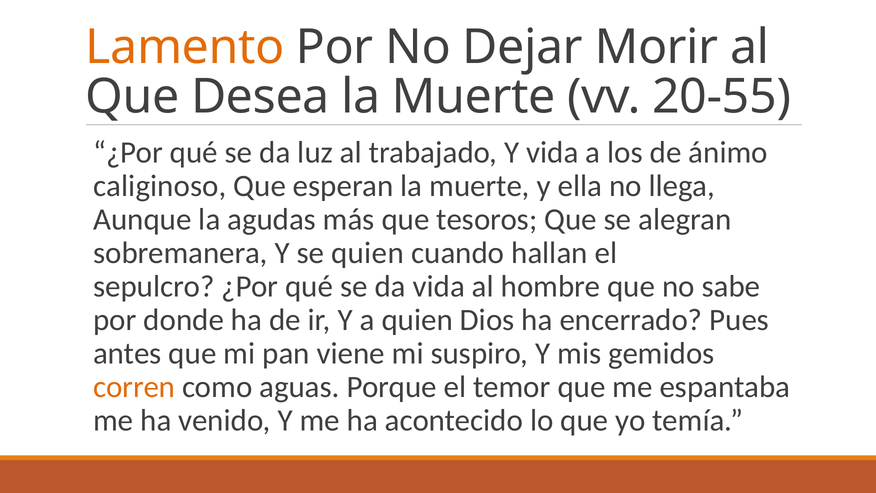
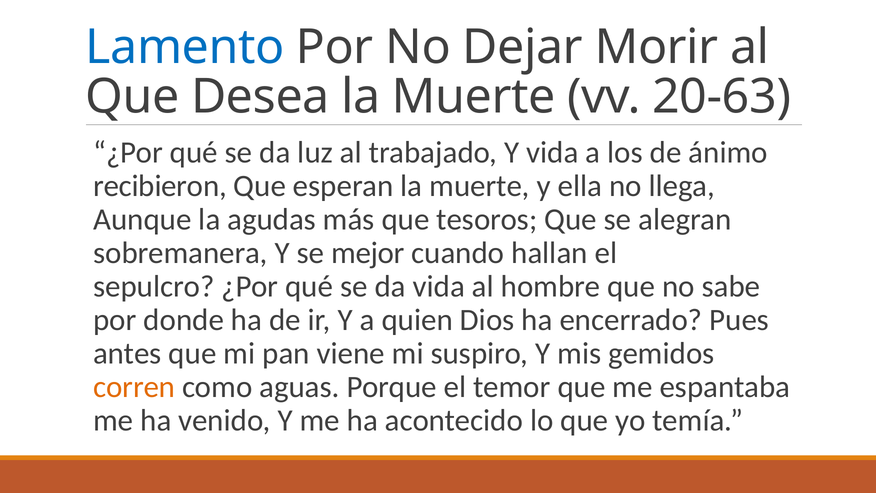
Lamento colour: orange -> blue
20-55: 20-55 -> 20-63
caliginoso: caliginoso -> recibieron
se quien: quien -> mejor
